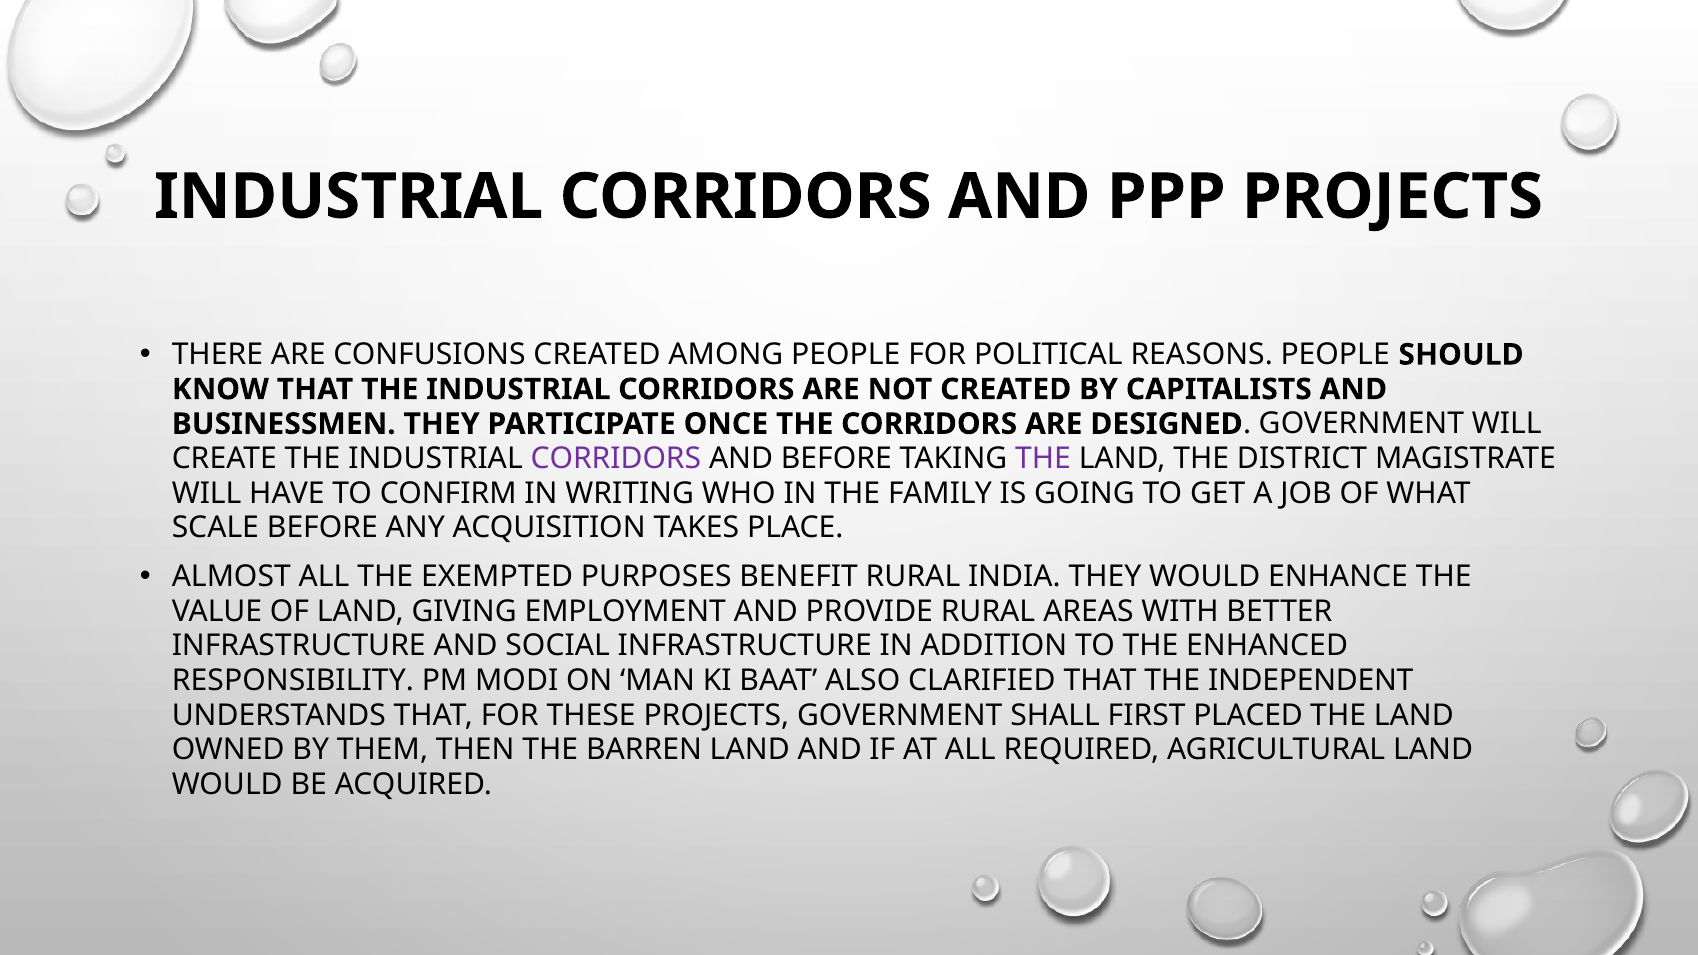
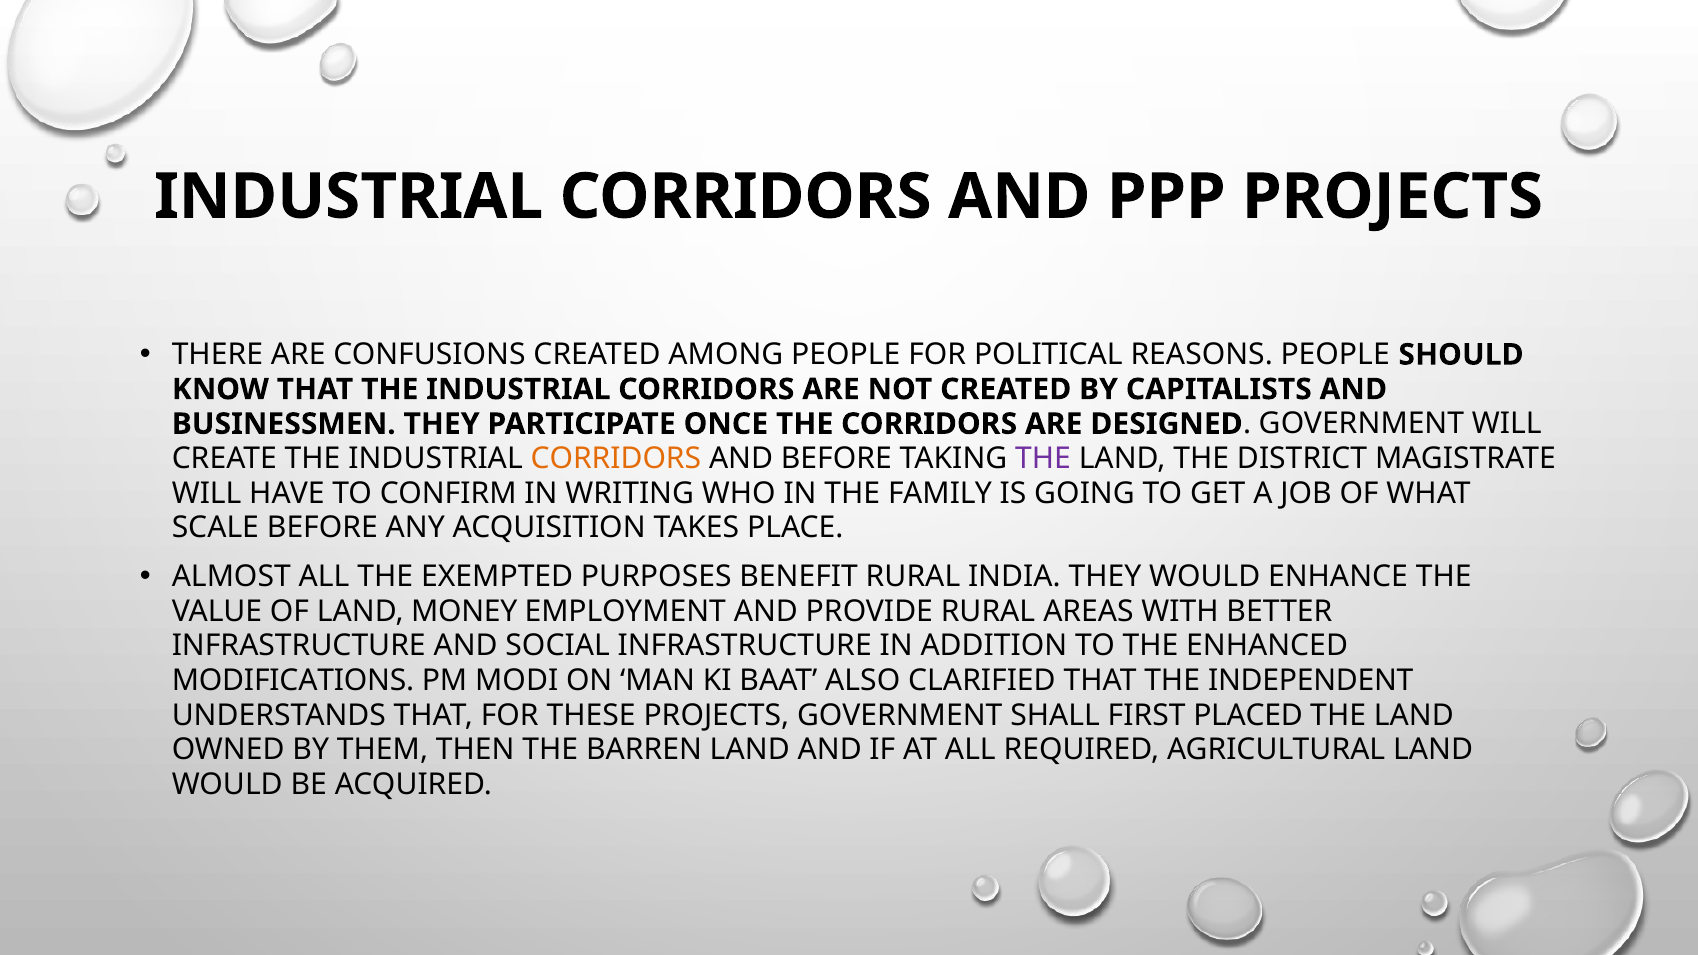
CORRIDORS at (616, 459) colour: purple -> orange
GIVING: GIVING -> MONEY
RESPONSIBILITY: RESPONSIBILITY -> MODIFICATIONS
